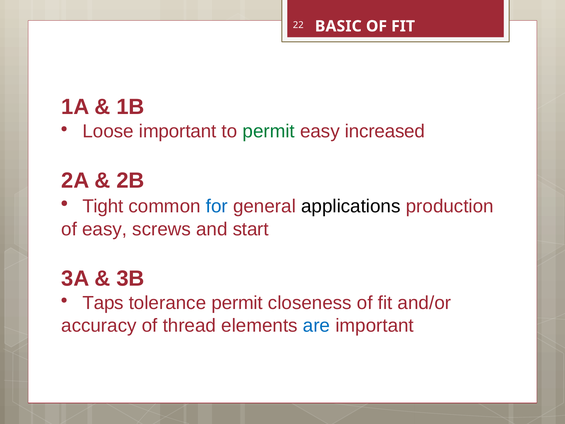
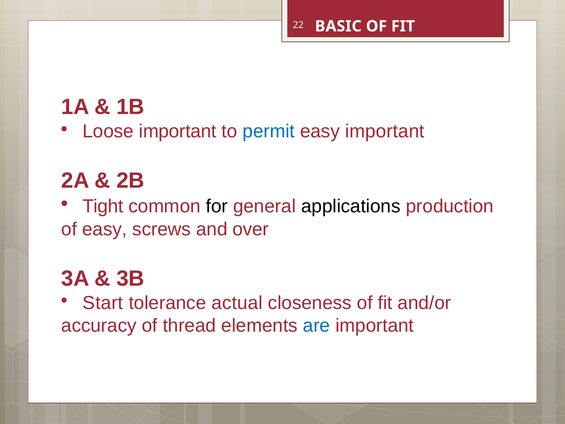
permit at (269, 131) colour: green -> blue
easy increased: increased -> important
for colour: blue -> black
start: start -> over
Taps: Taps -> Start
tolerance permit: permit -> actual
